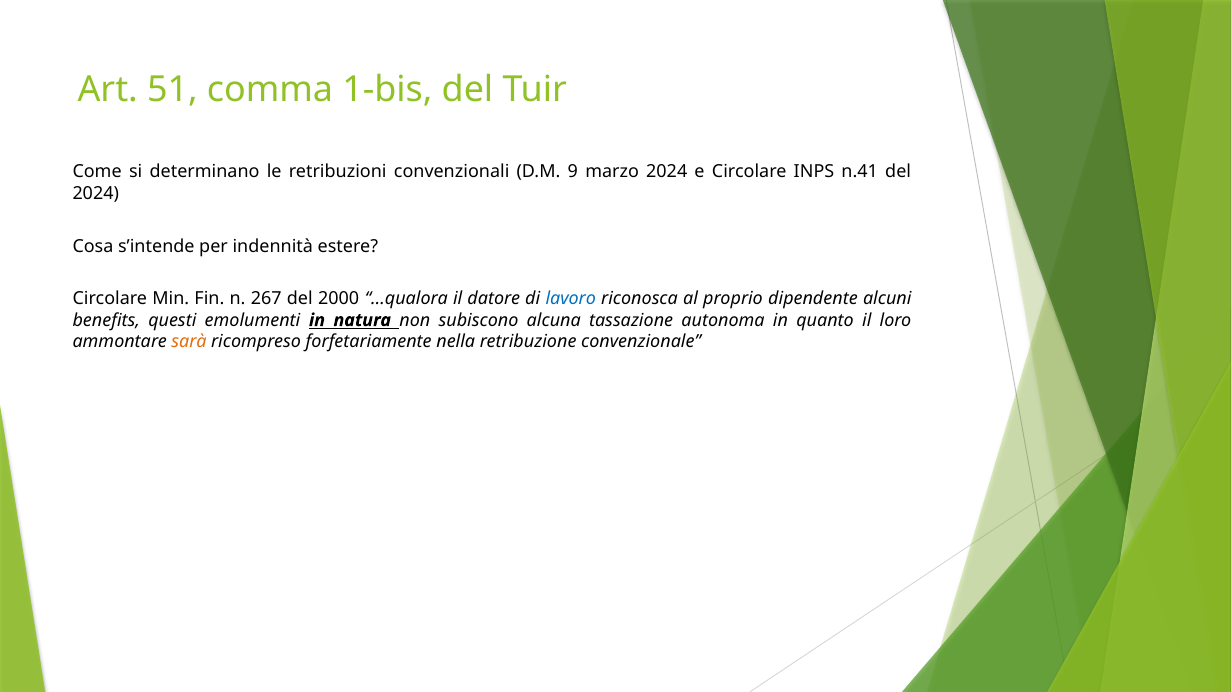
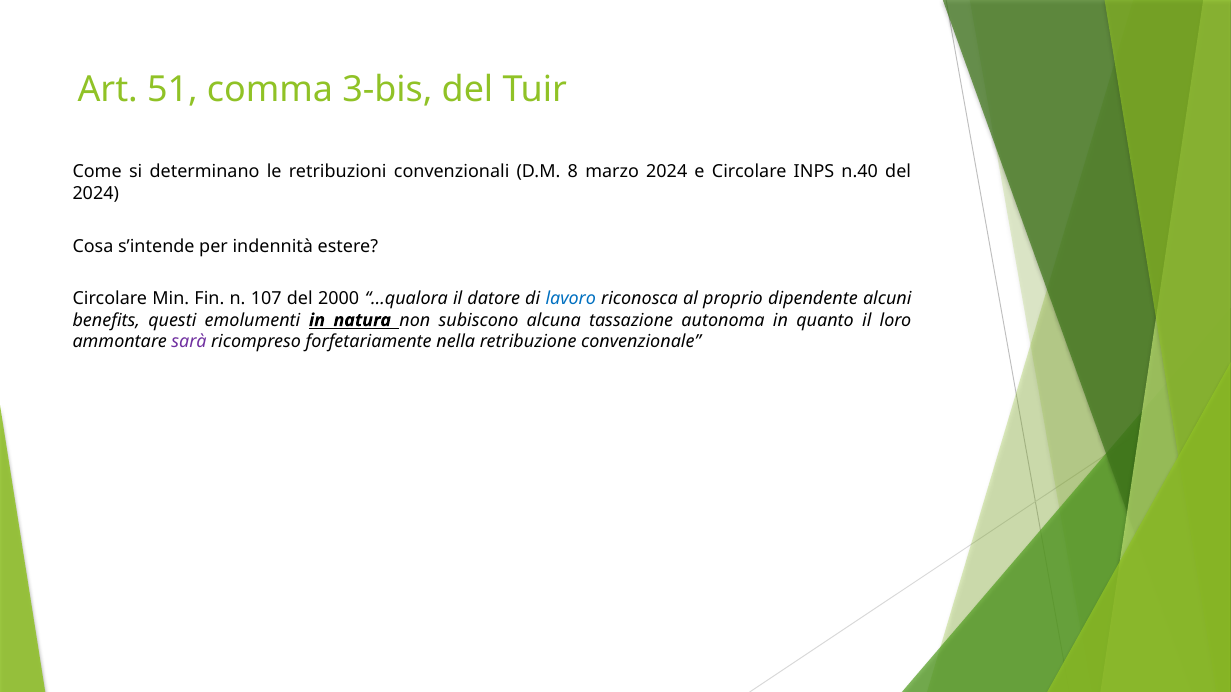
1-bis: 1-bis -> 3-bis
9: 9 -> 8
n.41: n.41 -> n.40
267: 267 -> 107
sarà colour: orange -> purple
